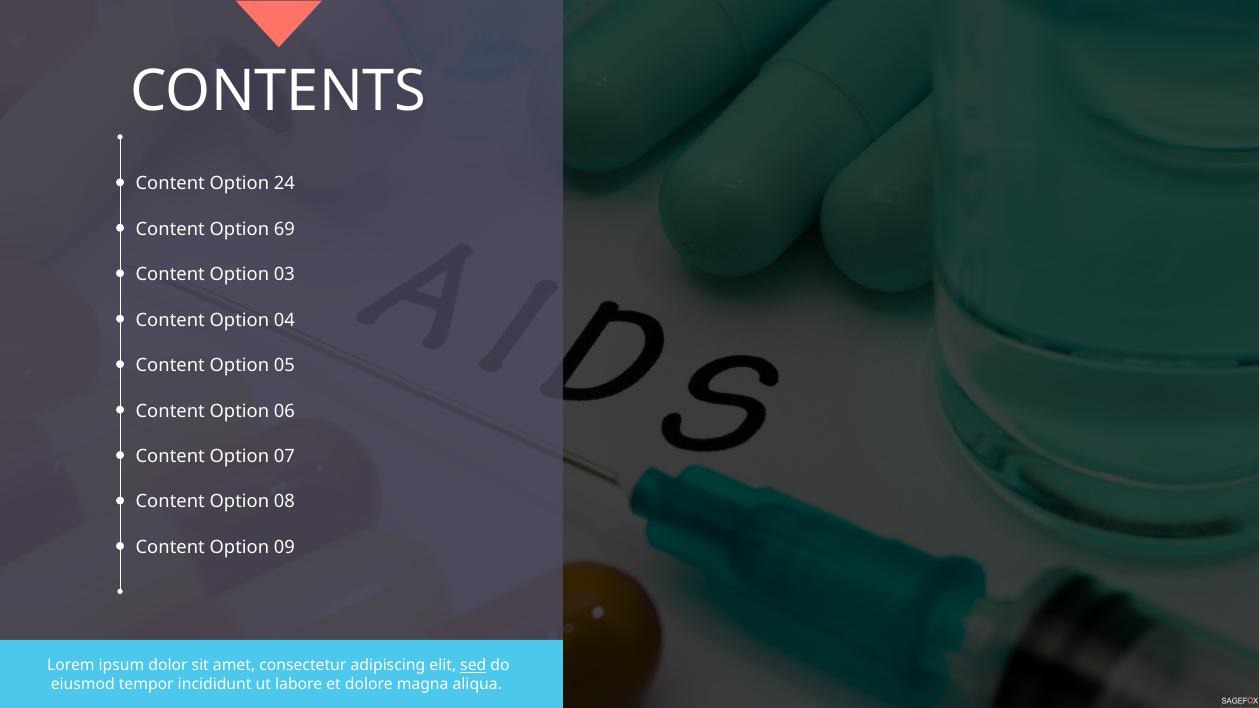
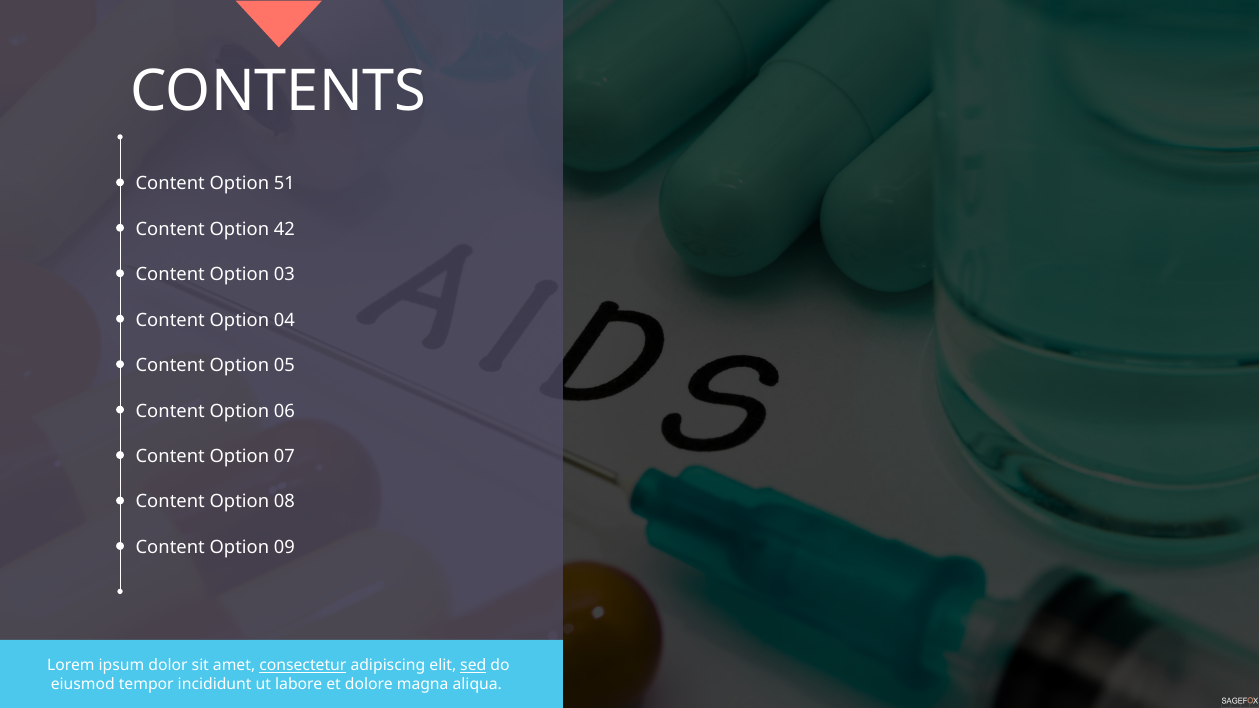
24: 24 -> 51
69: 69 -> 42
consectetur underline: none -> present
